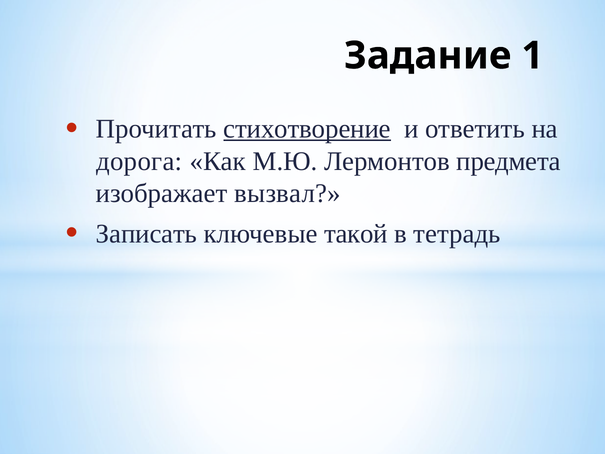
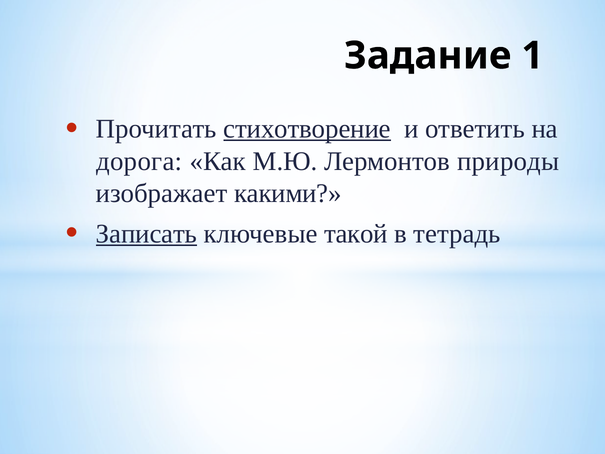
предмета: предмета -> природы
вызвал: вызвал -> какими
Записать underline: none -> present
